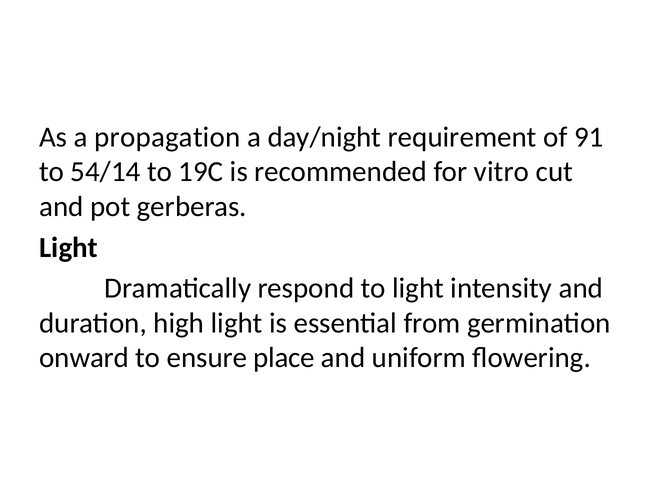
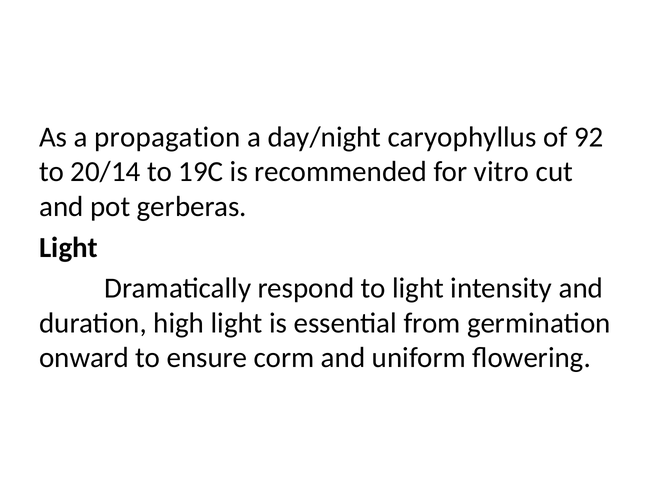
requirement: requirement -> caryophyllus
91: 91 -> 92
54/14: 54/14 -> 20/14
place: place -> corm
